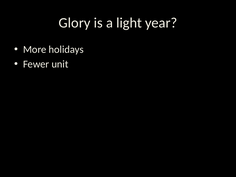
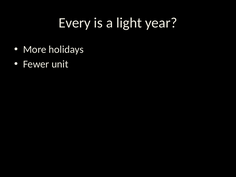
Glory: Glory -> Every
